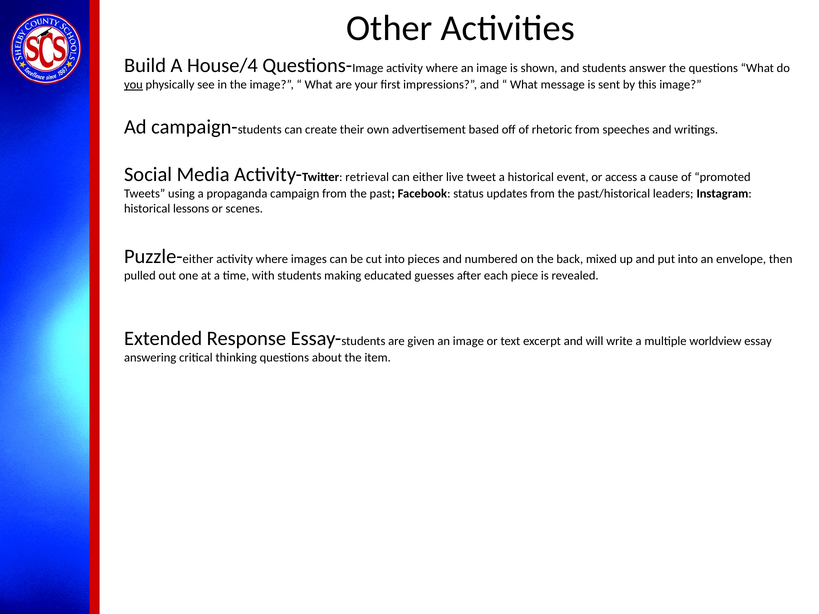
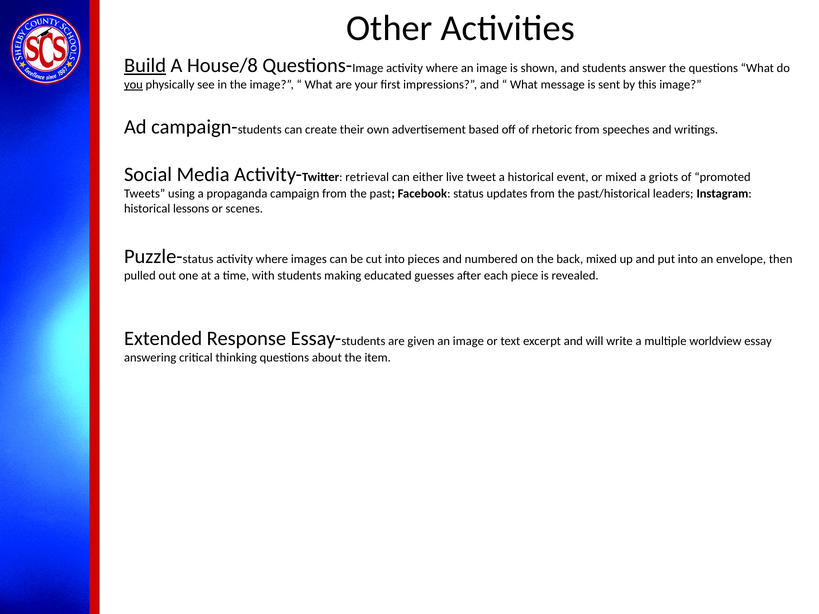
Build underline: none -> present
House/4: House/4 -> House/8
or access: access -> mixed
cause: cause -> griots
either at (198, 259): either -> status
